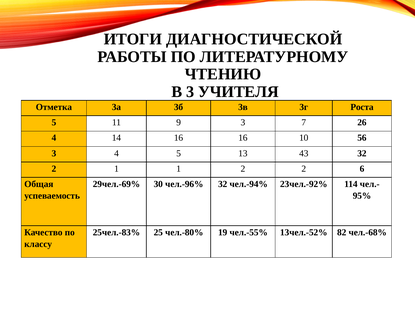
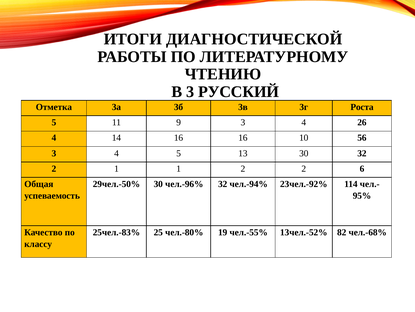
УЧИТЕЛЯ: УЧИТЕЛЯ -> РУССКИЙ
9 3 7: 7 -> 4
13 43: 43 -> 30
29чел.-69%: 29чел.-69% -> 29чел.-50%
